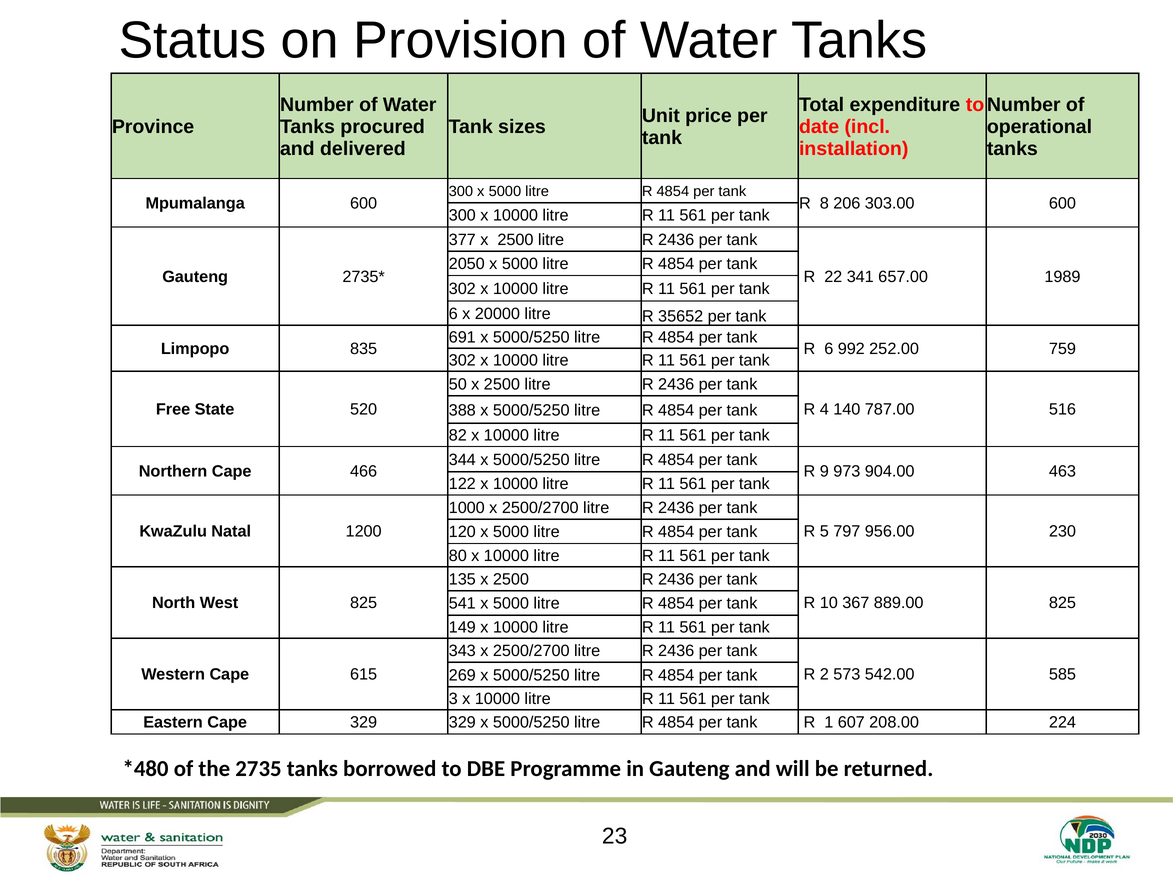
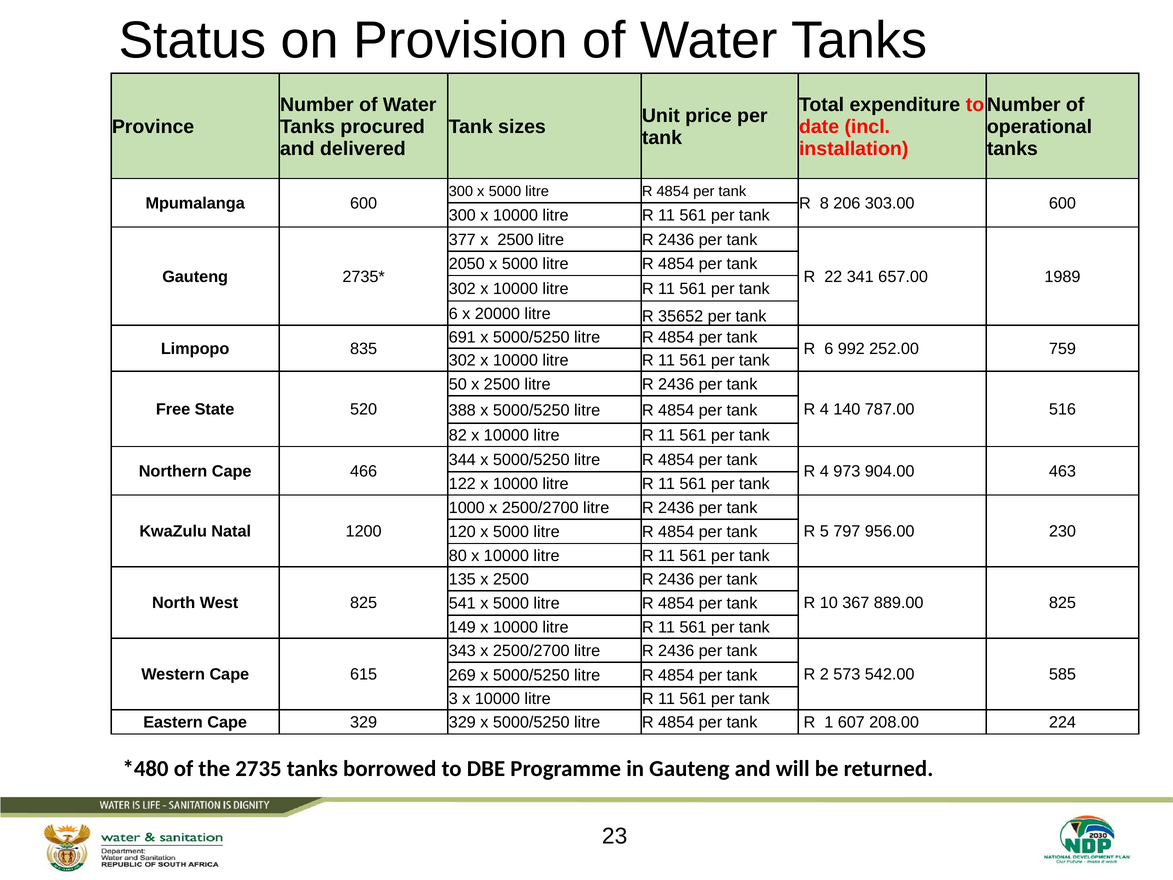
9 at (824, 471): 9 -> 4
